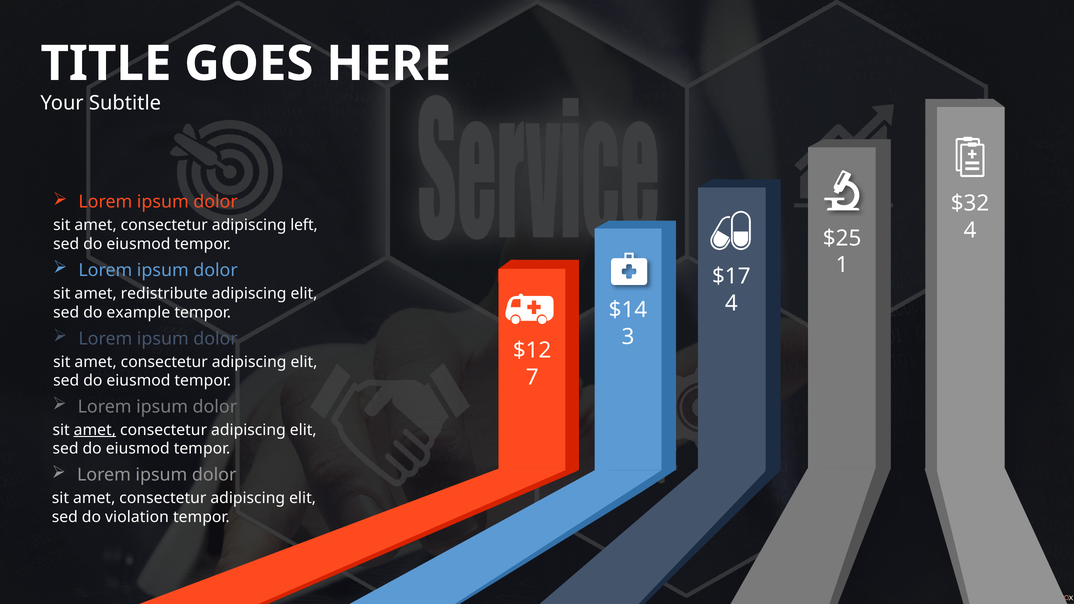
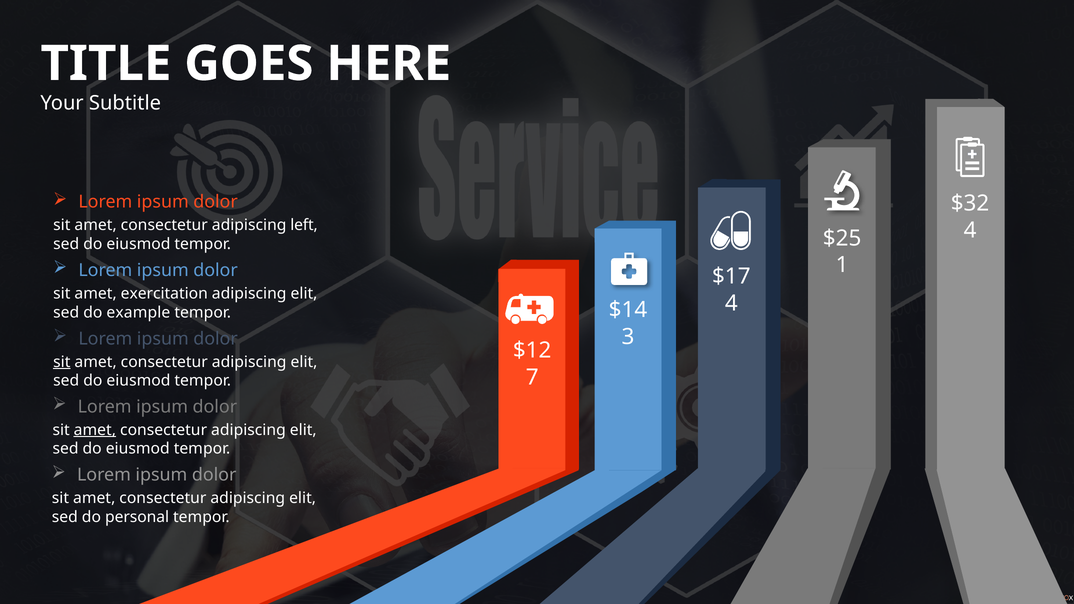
redistribute: redistribute -> exercitation
sit at (62, 362) underline: none -> present
violation: violation -> personal
